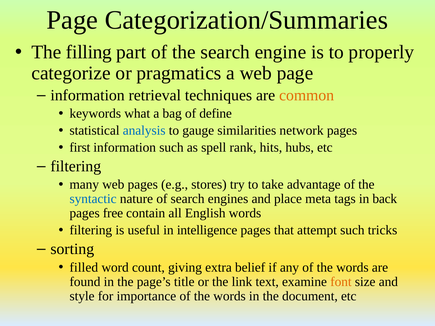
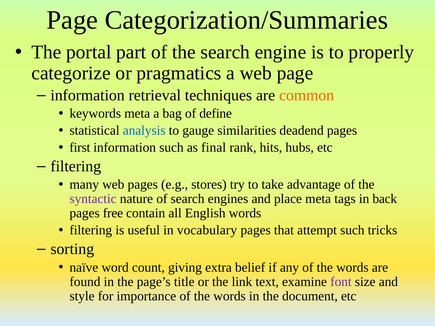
filling: filling -> portal
keywords what: what -> meta
network: network -> deadend
spell: spell -> final
syntactic colour: blue -> purple
intelligence: intelligence -> vocabulary
filled: filled -> naïve
font colour: orange -> purple
